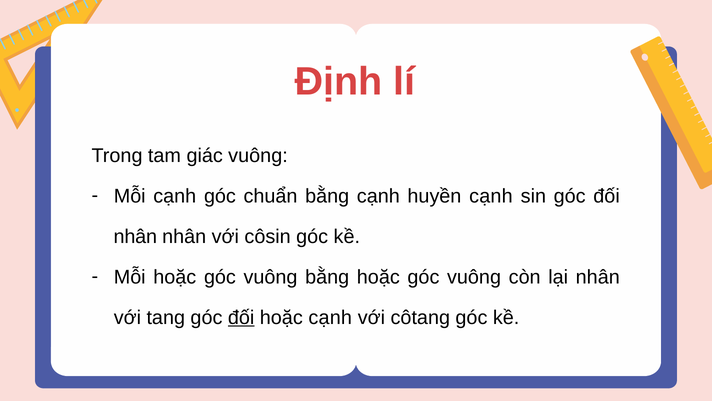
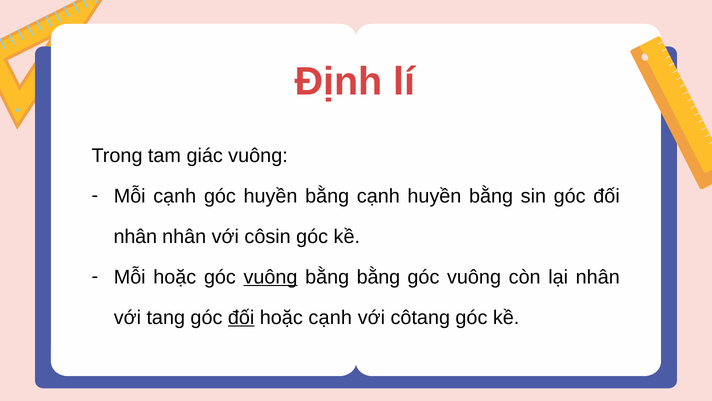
góc chuẩn: chuẩn -> huyền
cạnh huyền cạnh: cạnh -> bằng
vuông at (270, 277) underline: none -> present
bằng hoặc: hoặc -> bằng
